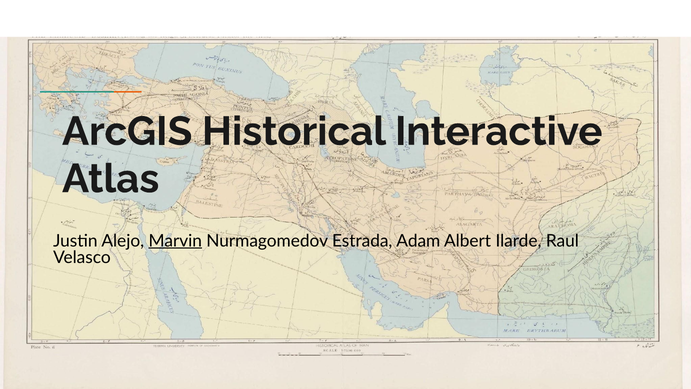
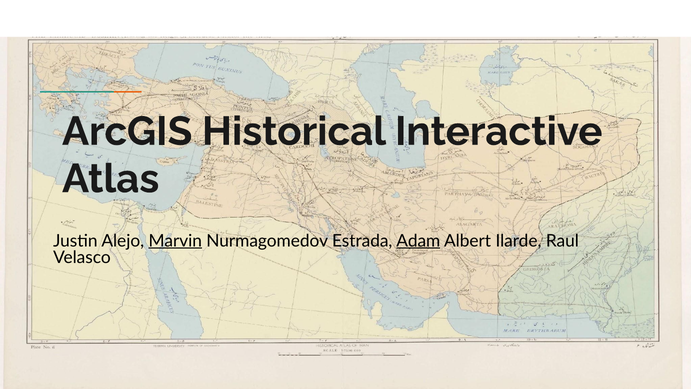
Adam underline: none -> present
